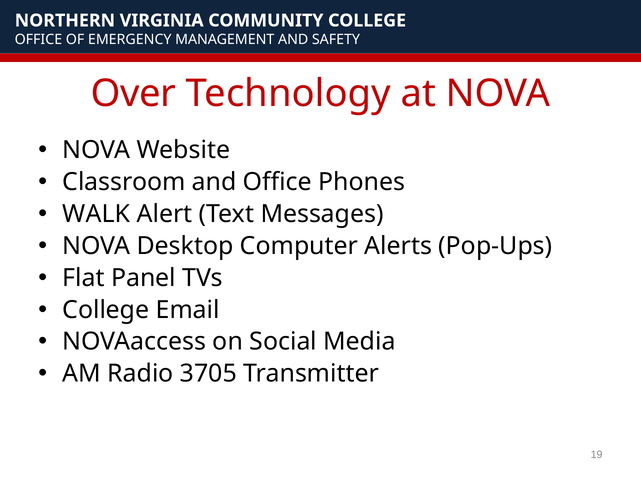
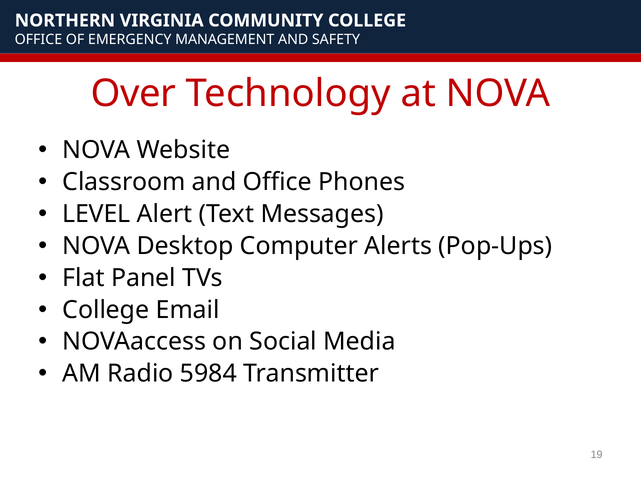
WALK: WALK -> LEVEL
3705: 3705 -> 5984
